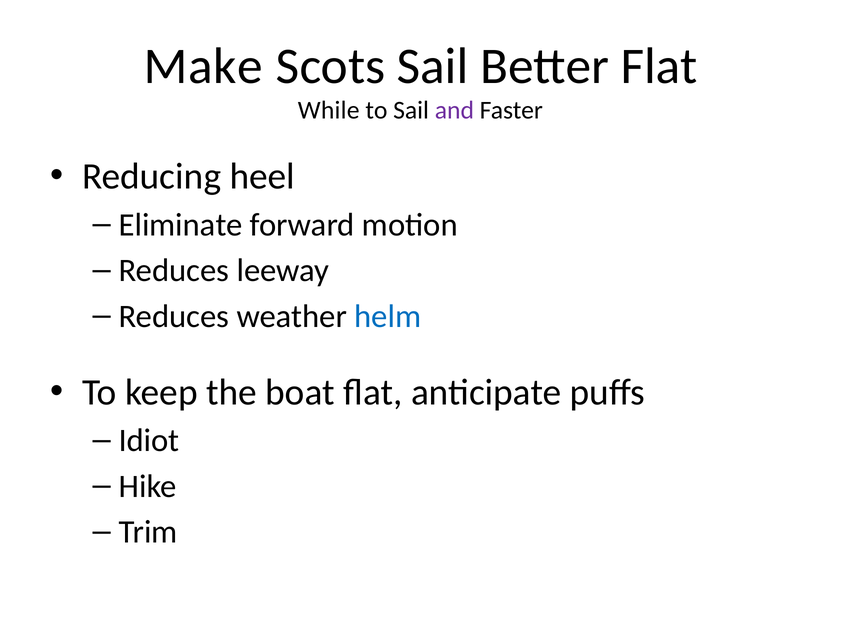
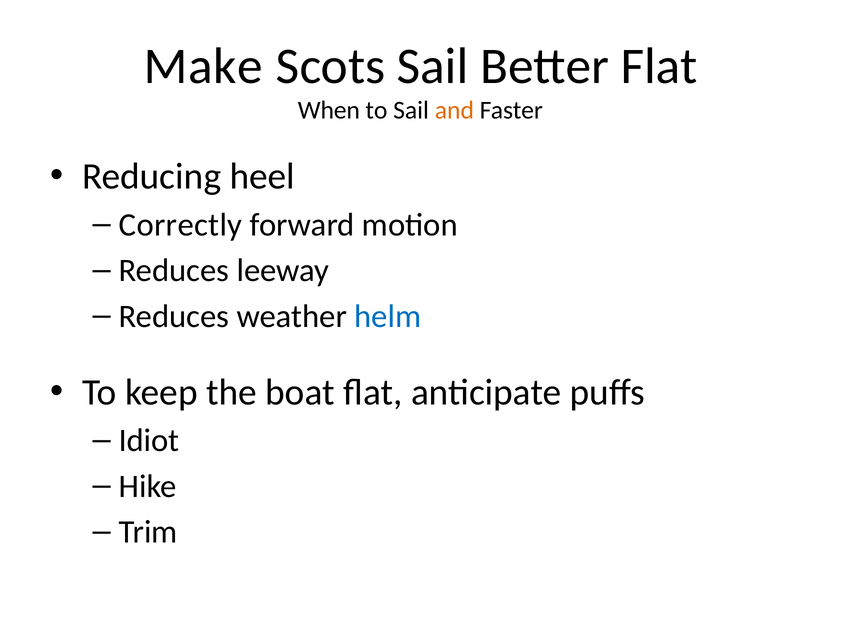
While: While -> When
and colour: purple -> orange
Eliminate: Eliminate -> Correctly
